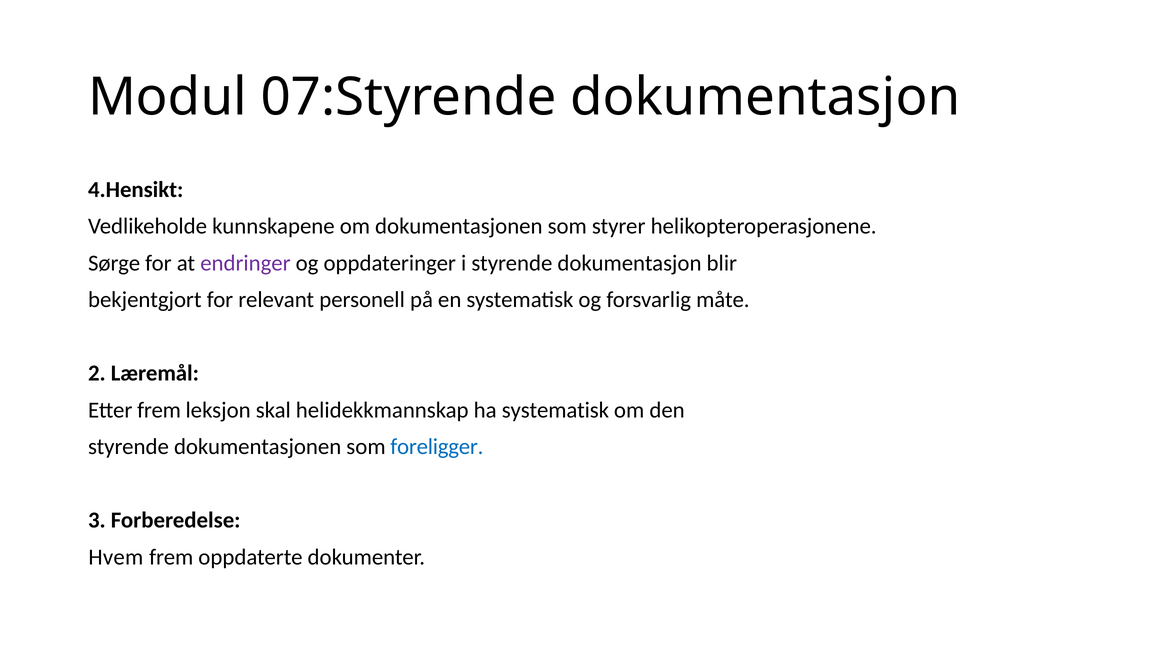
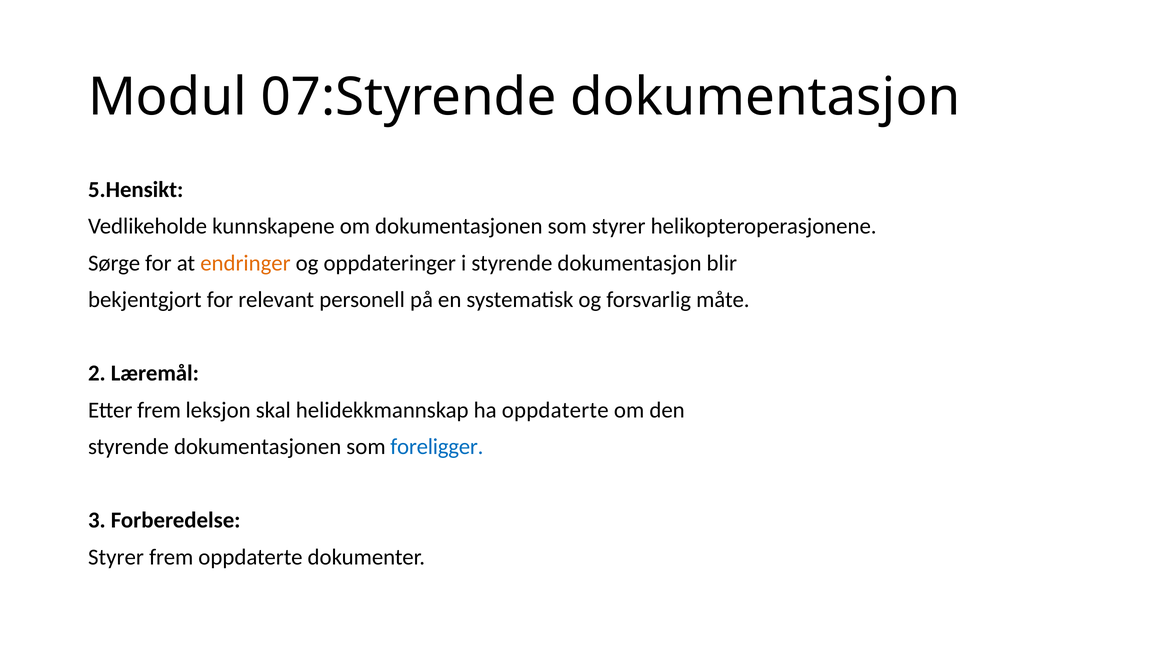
4.Hensikt: 4.Hensikt -> 5.Hensikt
endringer colour: purple -> orange
ha systematisk: systematisk -> oppdaterte
Hvem at (116, 557): Hvem -> Styrer
